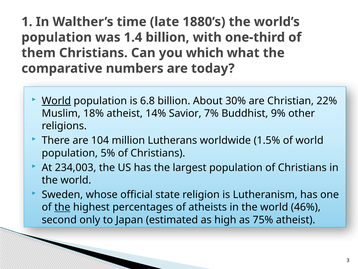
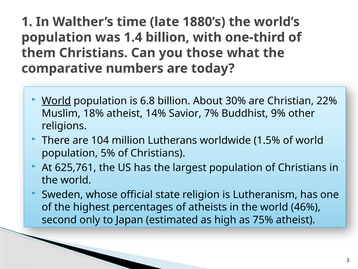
which: which -> those
234,003: 234,003 -> 625,761
the at (62, 207) underline: present -> none
